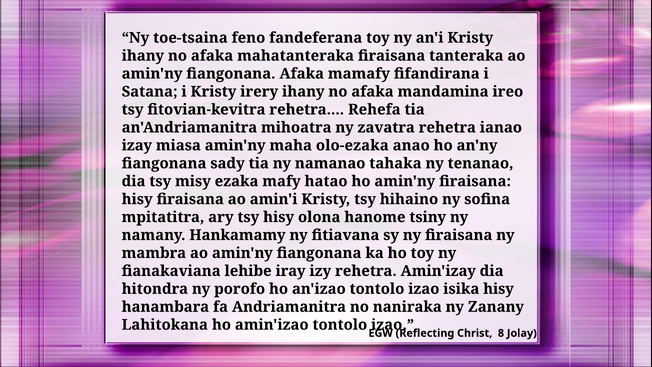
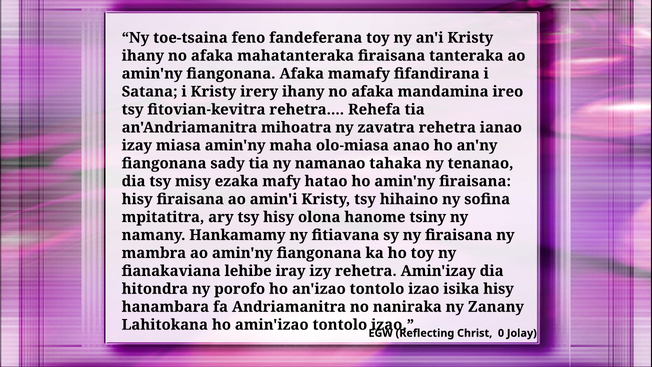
olo-ezaka: olo-ezaka -> olo-miasa
8: 8 -> 0
